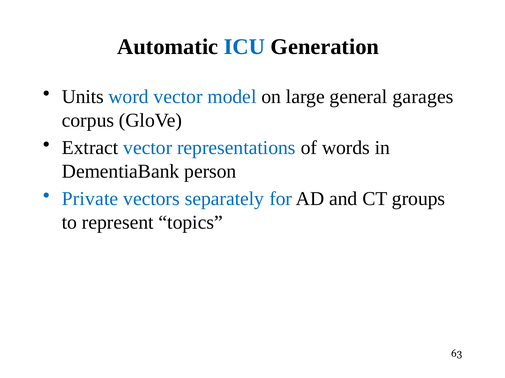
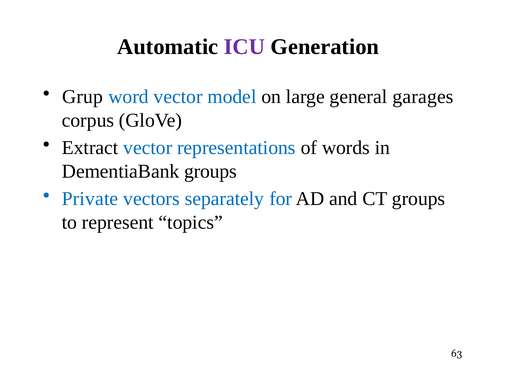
ICU colour: blue -> purple
Units: Units -> Grup
DementiaBank person: person -> groups
